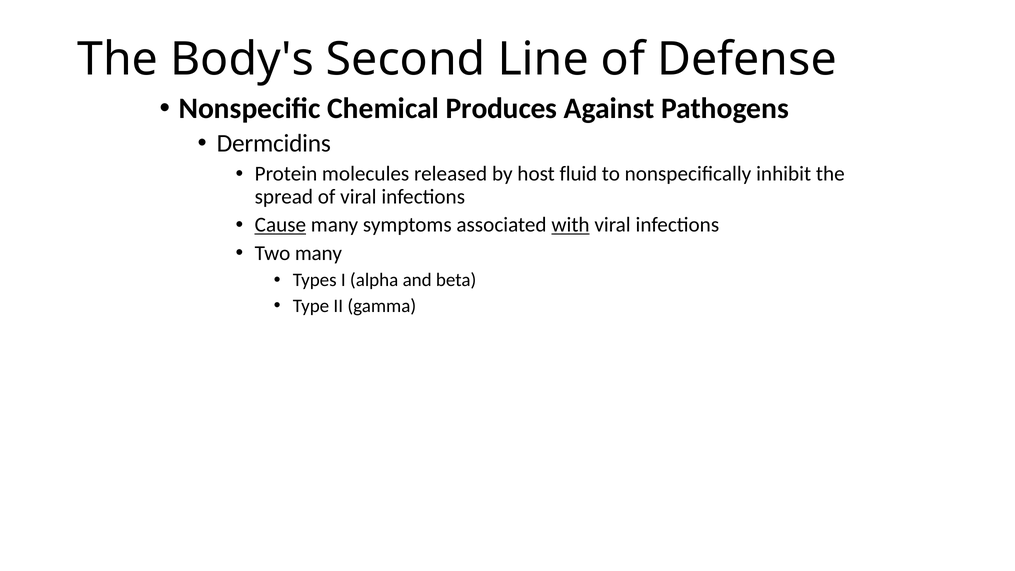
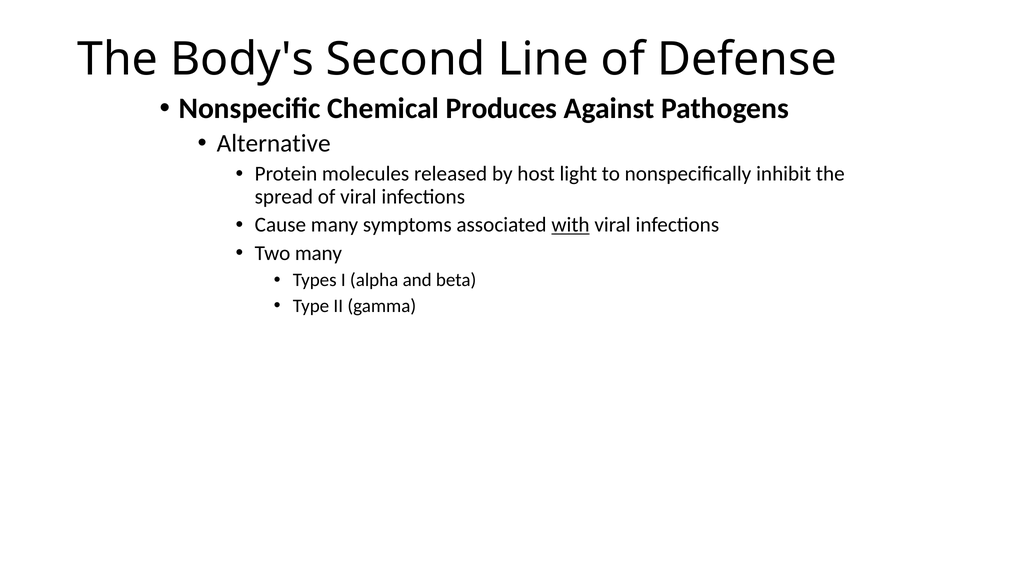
Dermcidins: Dermcidins -> Alternative
fluid: fluid -> light
Cause underline: present -> none
